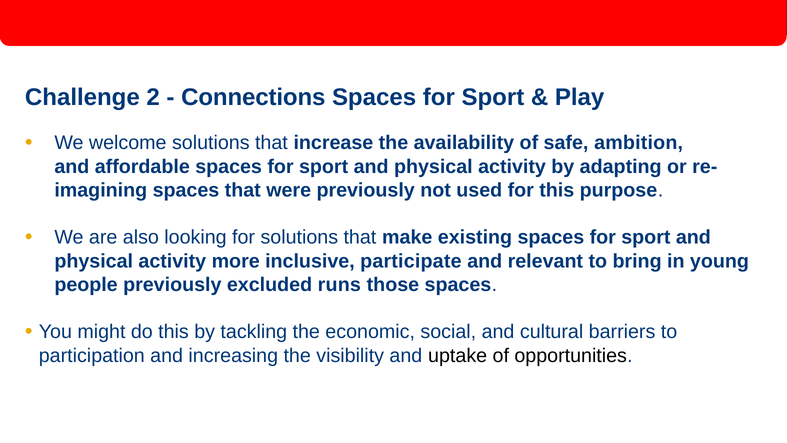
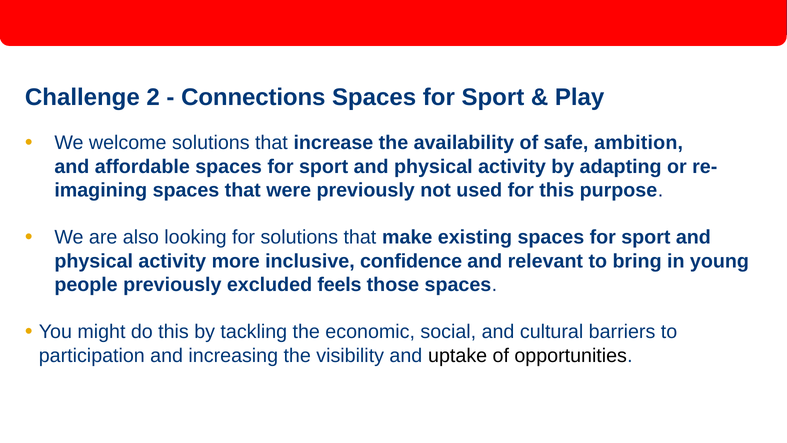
participate: participate -> confidence
runs: runs -> feels
